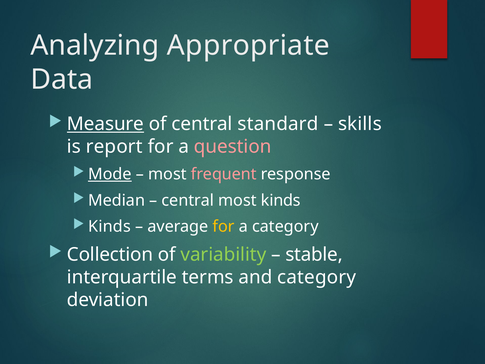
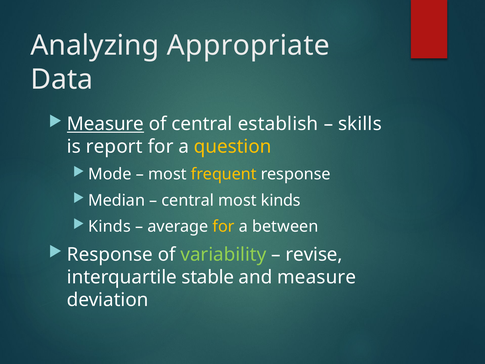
standard: standard -> establish
question colour: pink -> yellow
Mode underline: present -> none
frequent colour: pink -> yellow
a category: category -> between
Collection at (110, 254): Collection -> Response
stable: stable -> revise
terms: terms -> stable
and category: category -> measure
